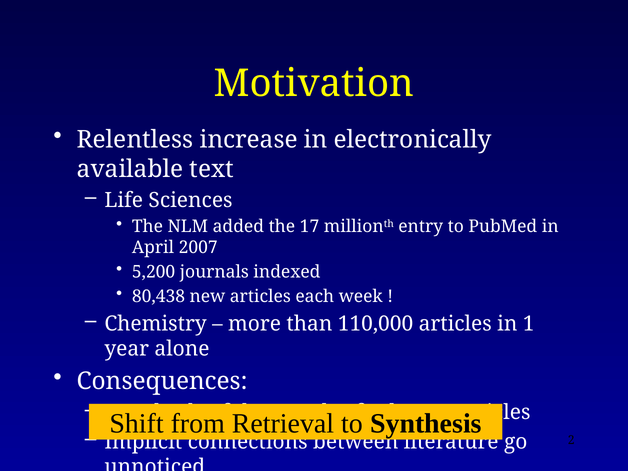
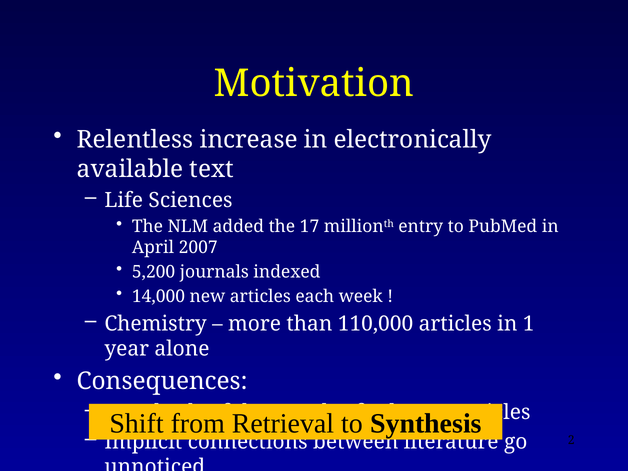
80,438: 80,438 -> 14,000
